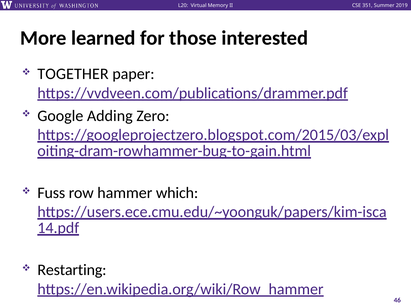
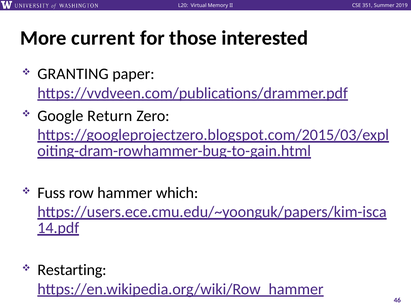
learned: learned -> current
TOGETHER: TOGETHER -> GRANTING
Adding: Adding -> Return
